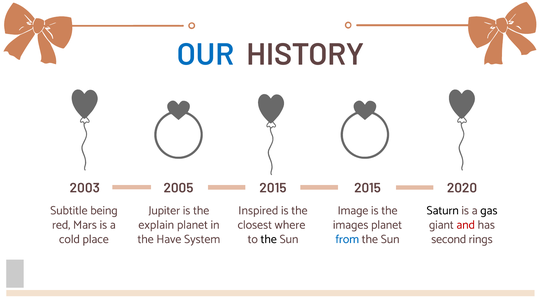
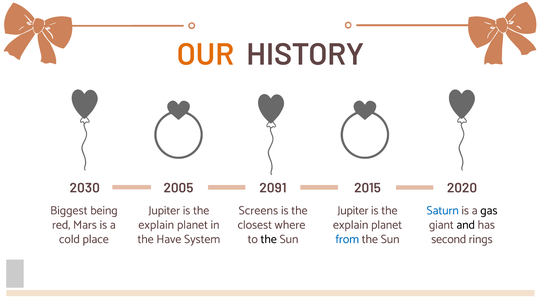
OUR colour: blue -> orange
2003: 2003 -> 2030
2005 2015: 2015 -> 2091
Subtitle: Subtitle -> Biggest
Inspired: Inspired -> Screens
Image at (353, 211): Image -> Jupiter
Saturn colour: black -> blue
images at (351, 225): images -> explain
and colour: red -> black
